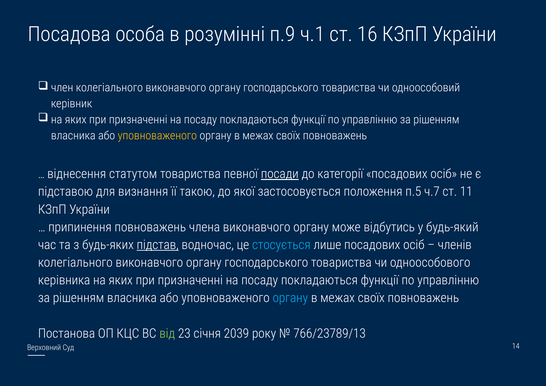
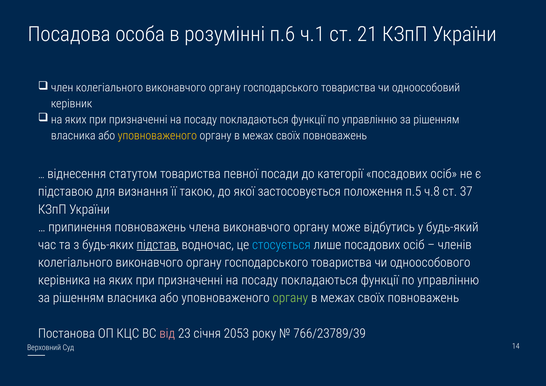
п.9: п.9 -> п.6
16: 16 -> 21
посади underline: present -> none
ч.7: ч.7 -> ч.8
11: 11 -> 37
органу at (290, 298) colour: light blue -> light green
від colour: light green -> pink
2039: 2039 -> 2053
766/23789/13: 766/23789/13 -> 766/23789/39
